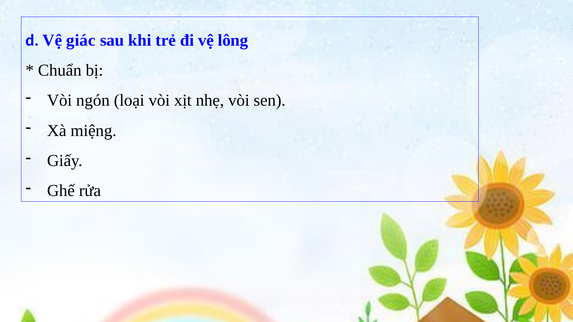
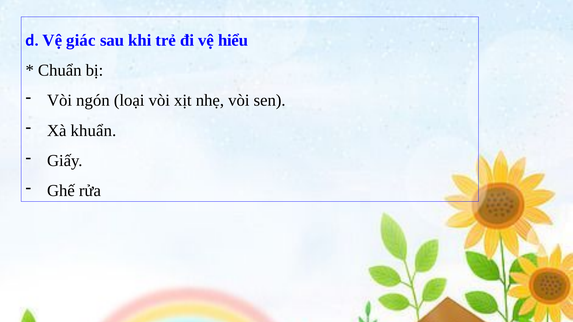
lông: lông -> hiểu
miệng: miệng -> khuẩn
